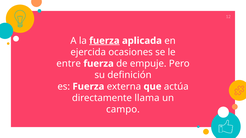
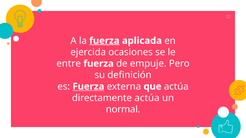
Fuerza at (88, 87) underline: none -> present
directamente llama: llama -> actúa
campo: campo -> normal
